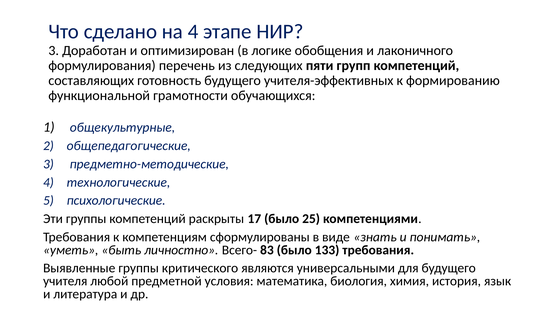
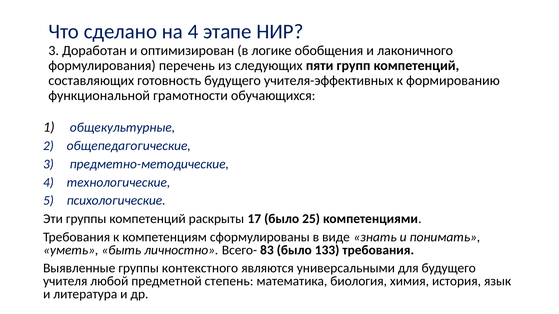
критического: критического -> контекстного
условия: условия -> степень
